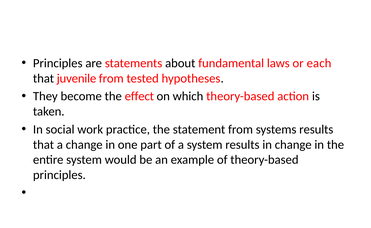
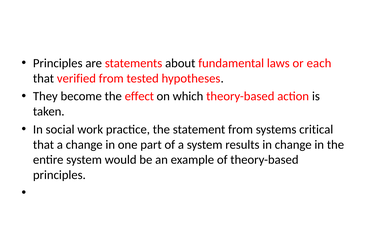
juvenile: juvenile -> verified
systems results: results -> critical
